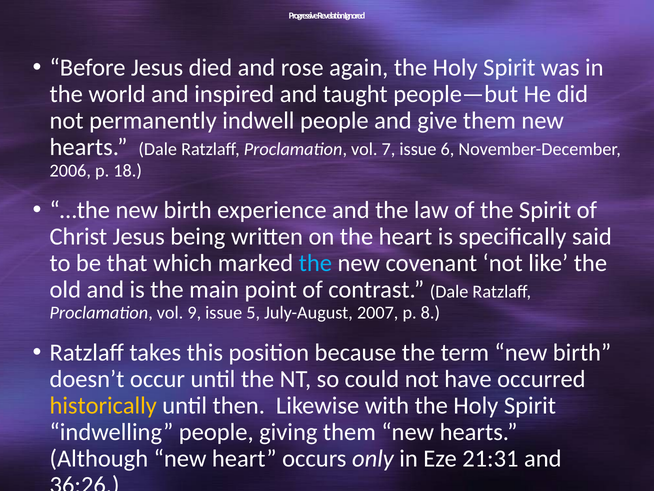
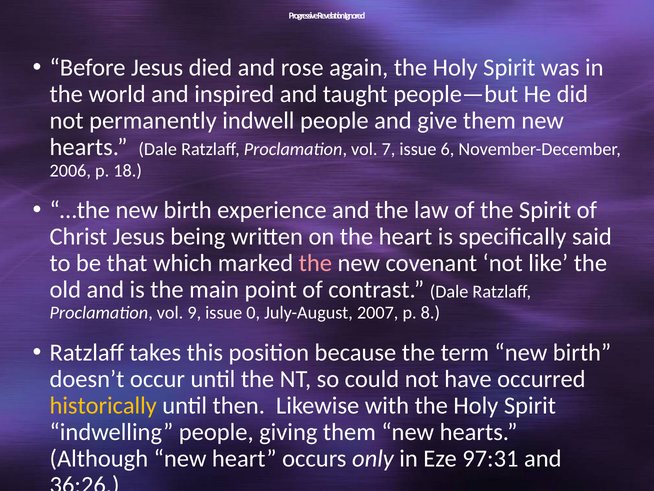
the at (315, 263) colour: light blue -> pink
5: 5 -> 0
21:31: 21:31 -> 97:31
